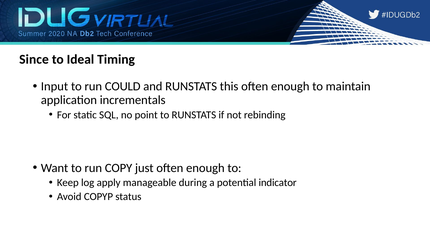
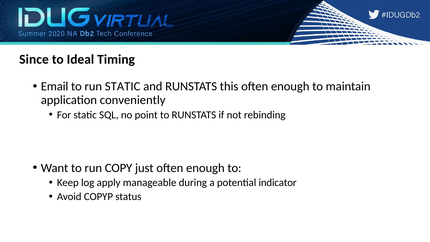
Input: Input -> Email
run COULD: COULD -> STATIC
incrementals: incrementals -> conveniently
